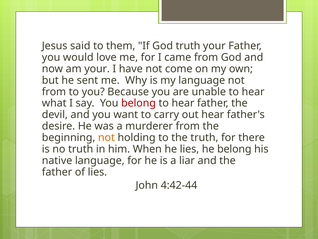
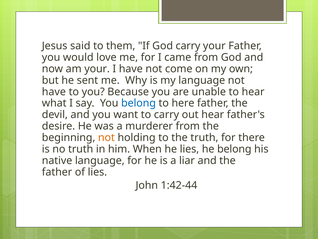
God truth: truth -> carry
from at (54, 92): from -> have
belong at (138, 103) colour: red -> blue
hear at (183, 103): hear -> here
4:42-44: 4:42-44 -> 1:42-44
